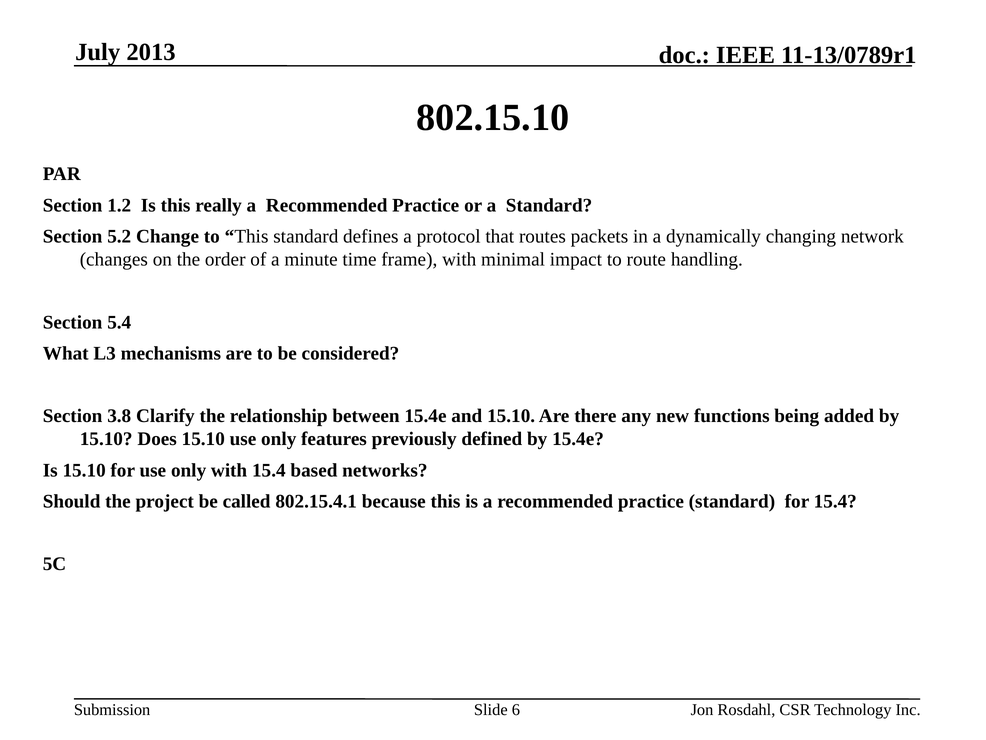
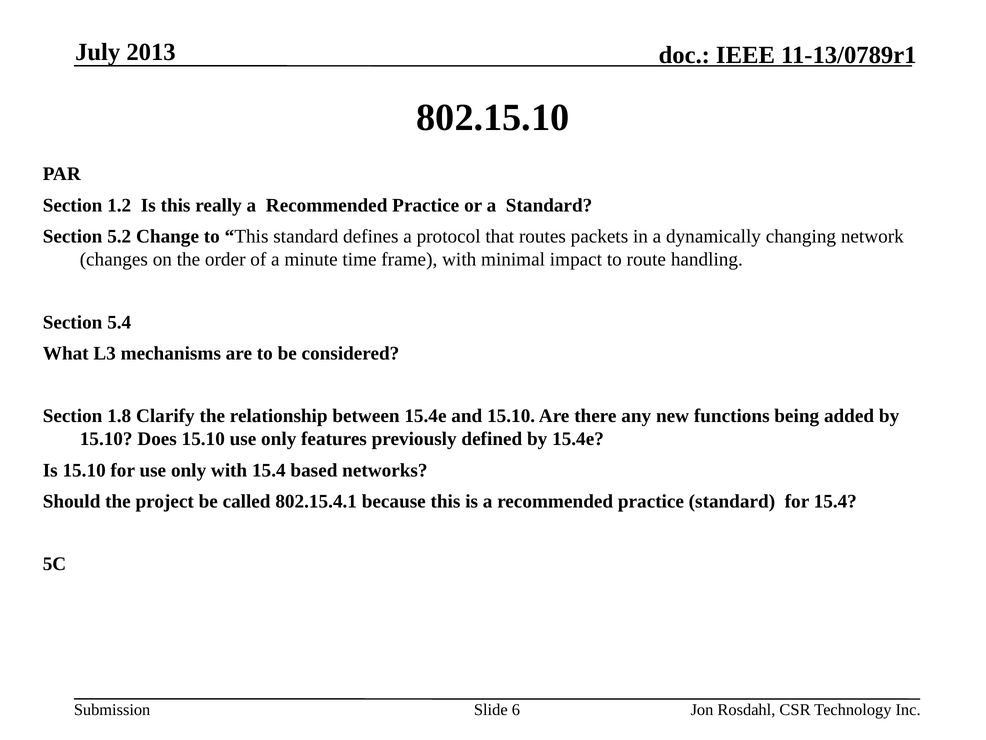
3.8: 3.8 -> 1.8
